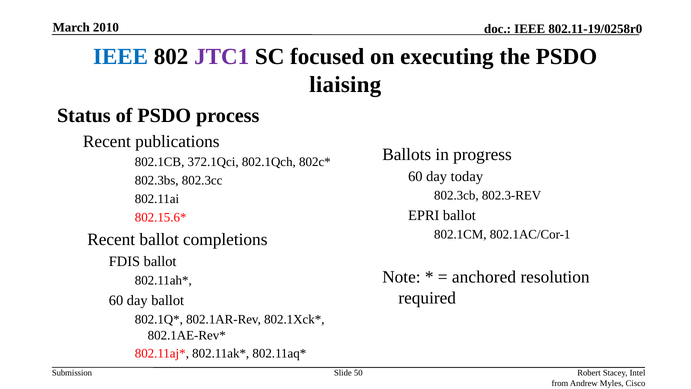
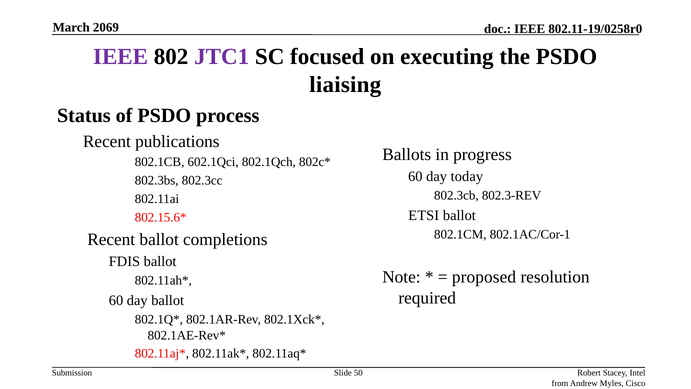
2010: 2010 -> 2069
IEEE at (121, 57) colour: blue -> purple
372.1Qci: 372.1Qci -> 602.1Qci
EPRI: EPRI -> ETSI
anchored: anchored -> proposed
